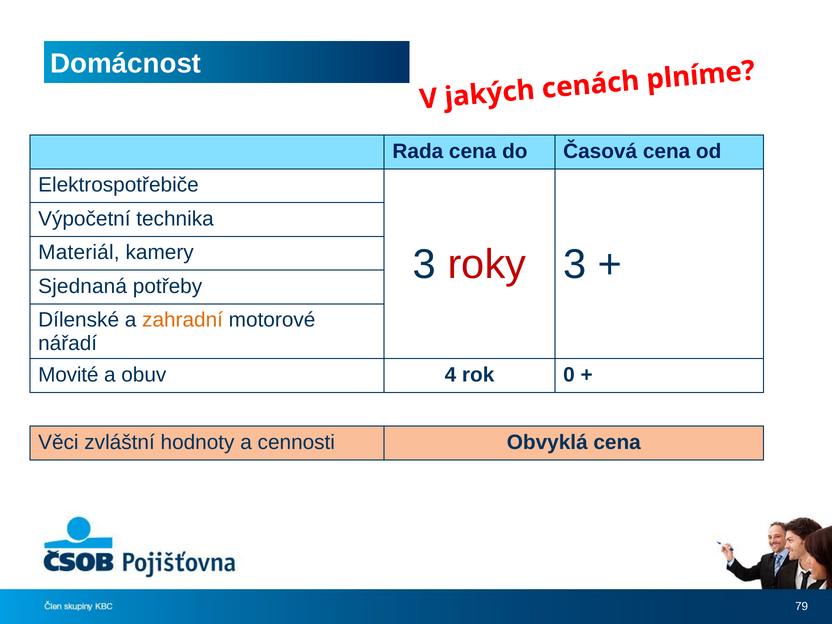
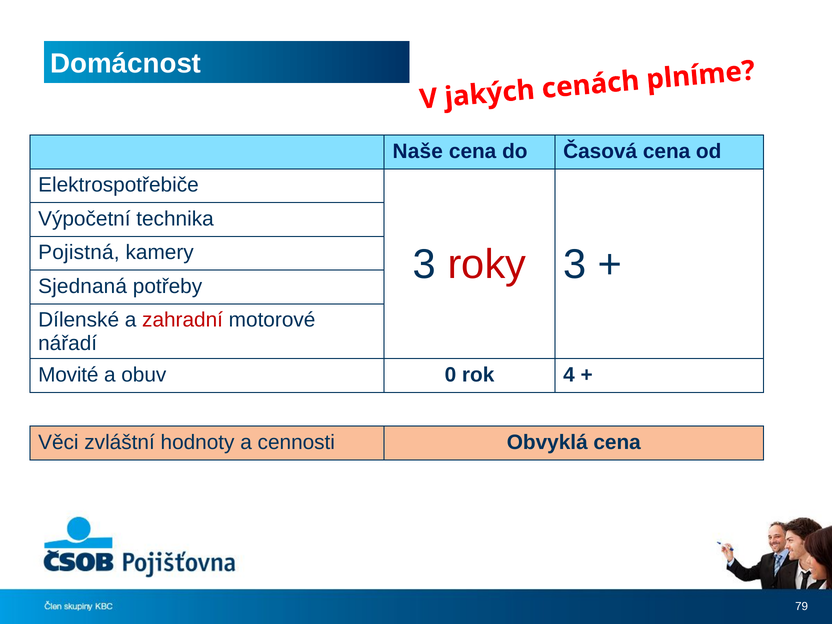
Rada: Rada -> Naše
Materiál: Materiál -> Pojistná
zahradní colour: orange -> red
4: 4 -> 0
0: 0 -> 4
